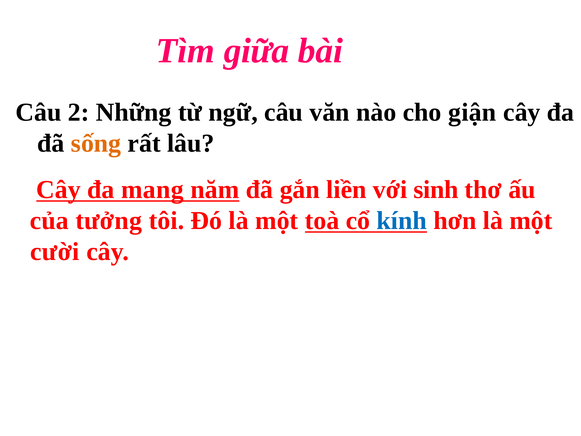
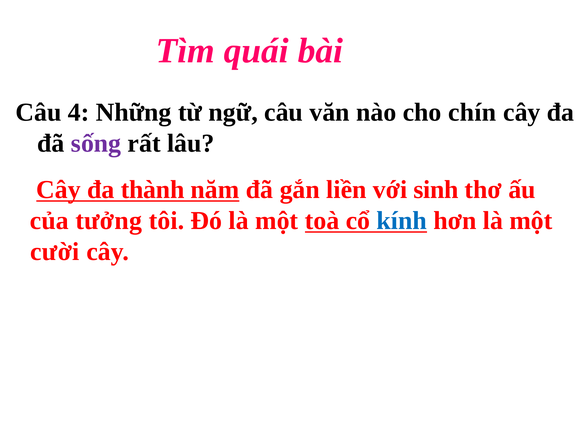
giữa: giữa -> quái
2: 2 -> 4
giận: giận -> chín
sống colour: orange -> purple
mang: mang -> thành
